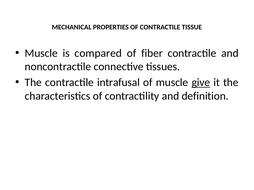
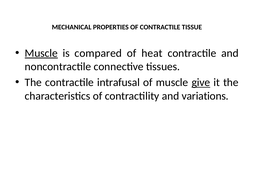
Muscle at (41, 53) underline: none -> present
fiber: fiber -> heat
definition: definition -> variations
